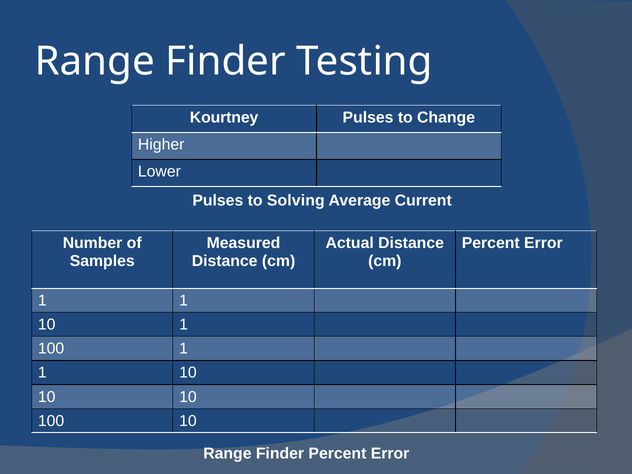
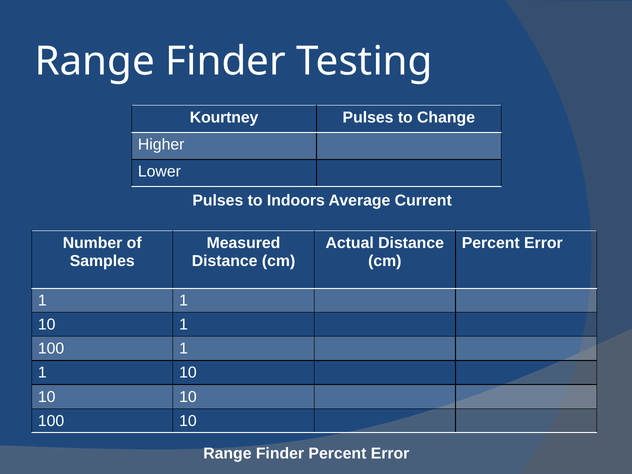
Solving: Solving -> Indoors
